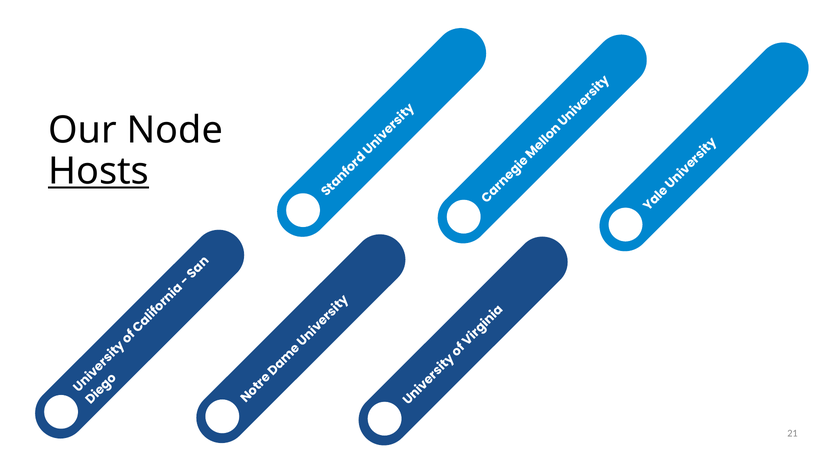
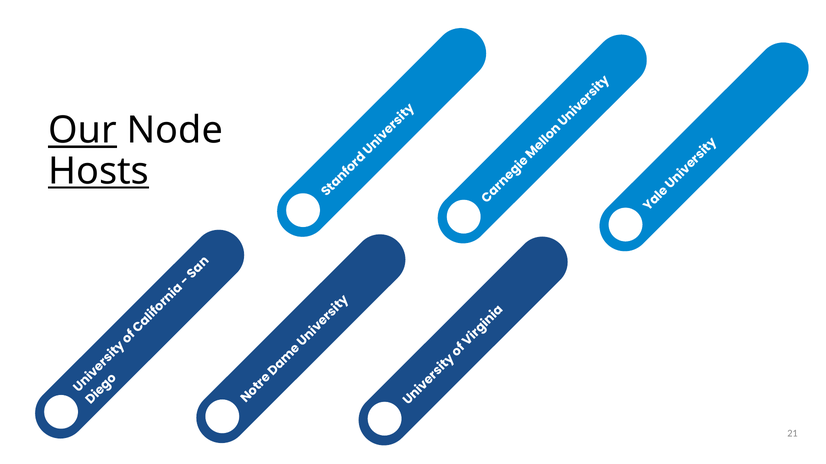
Our underline: none -> present
